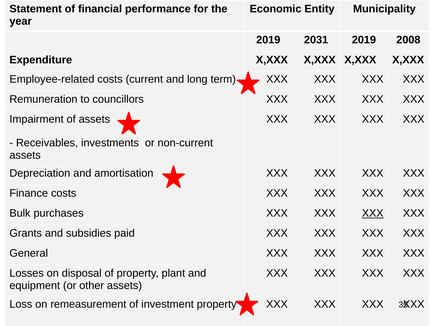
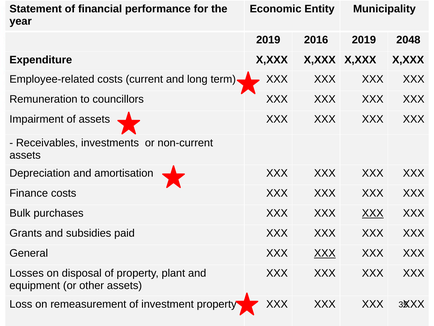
2031: 2031 -> 2016
2008: 2008 -> 2048
XXX at (325, 253) underline: none -> present
